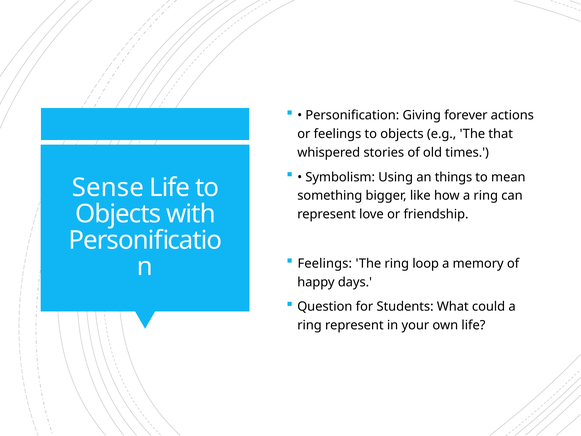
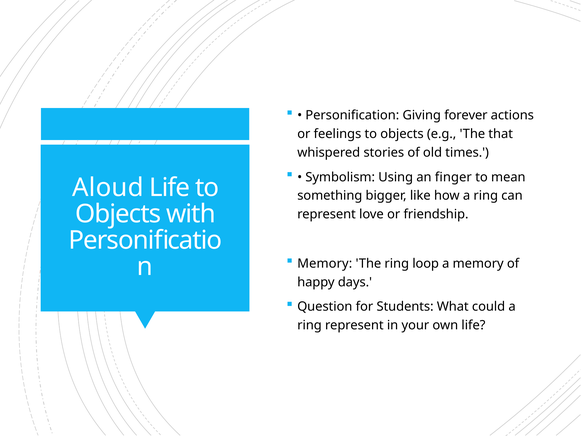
things: things -> finger
Sense: Sense -> Aloud
Feelings at (325, 263): Feelings -> Memory
